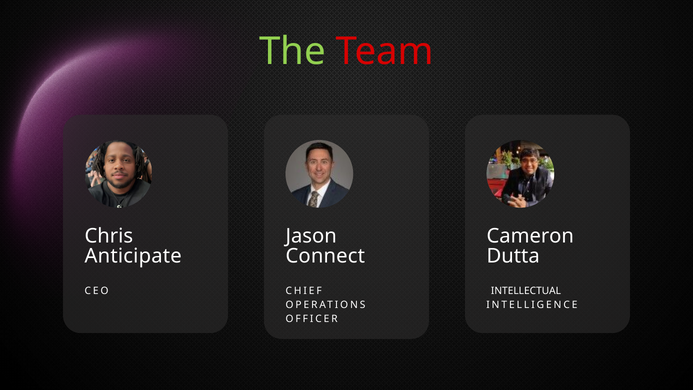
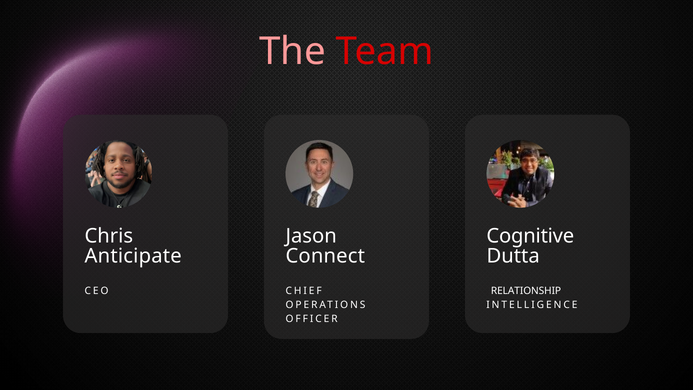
The colour: light green -> pink
Cameron: Cameron -> Cognitive
INTELLECTUAL: INTELLECTUAL -> RELATIONSHIP
